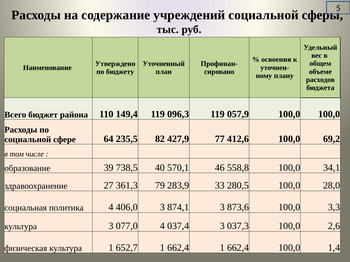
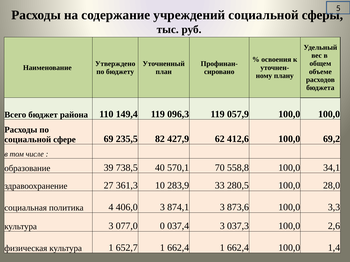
64: 64 -> 69
77: 77 -> 62
46: 46 -> 70
79: 79 -> 10
077,0 4: 4 -> 0
